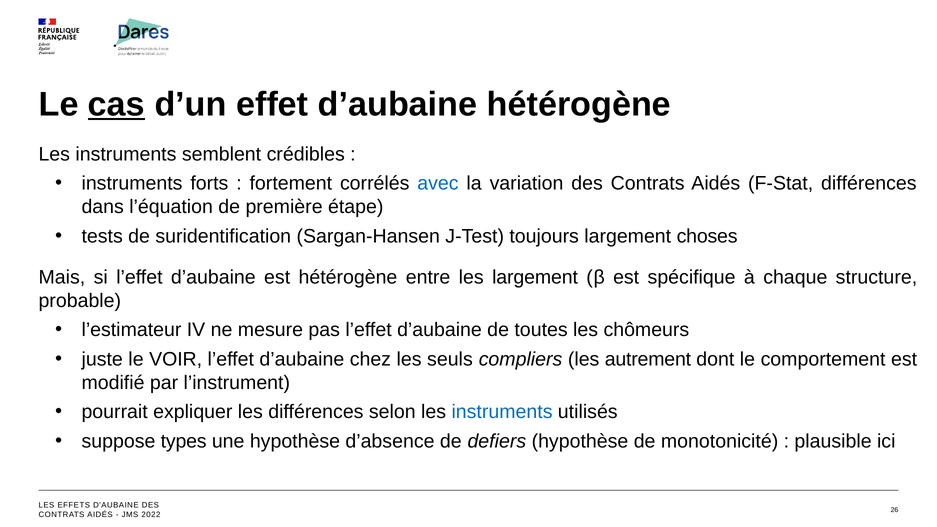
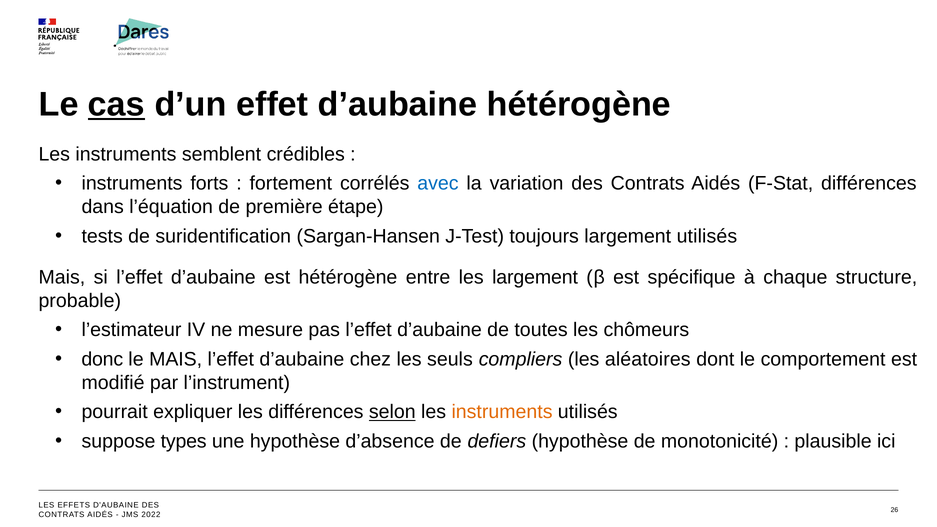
largement choses: choses -> utilisés
juste: juste -> donc
le VOIR: VOIR -> MAIS
autrement: autrement -> aléatoires
selon underline: none -> present
instruments at (502, 412) colour: blue -> orange
